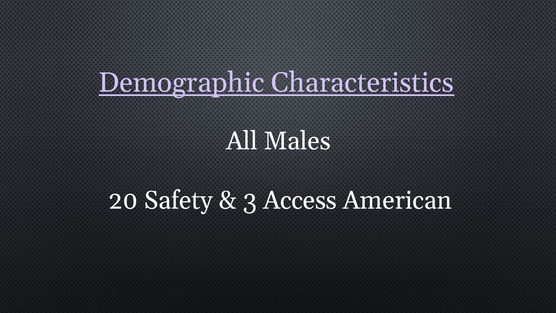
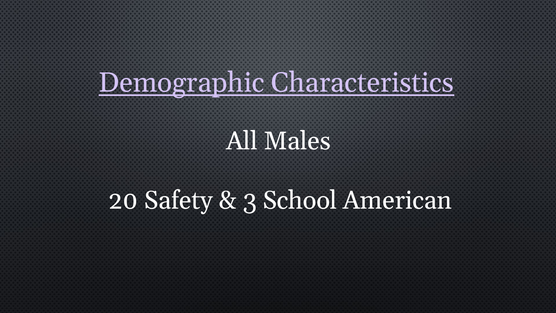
Access: Access -> School
